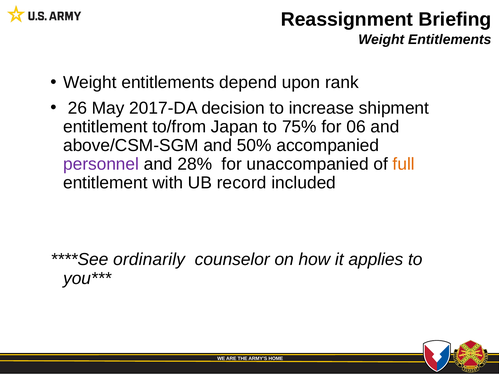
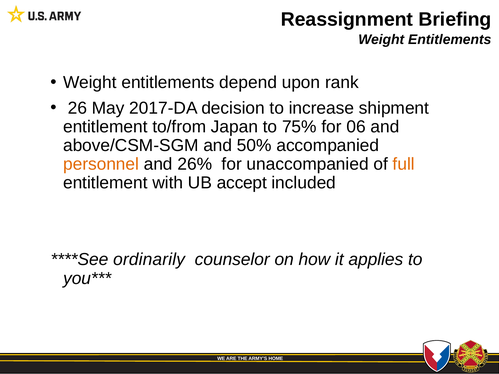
personnel colour: purple -> orange
28%: 28% -> 26%
record: record -> accept
